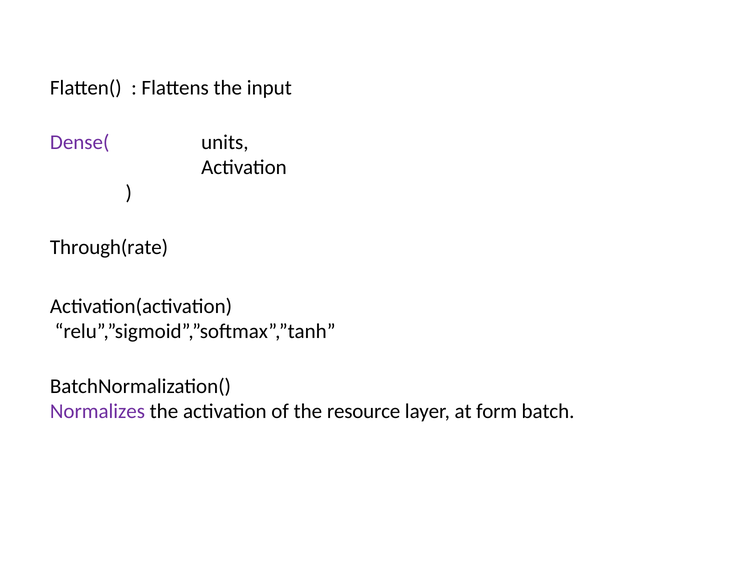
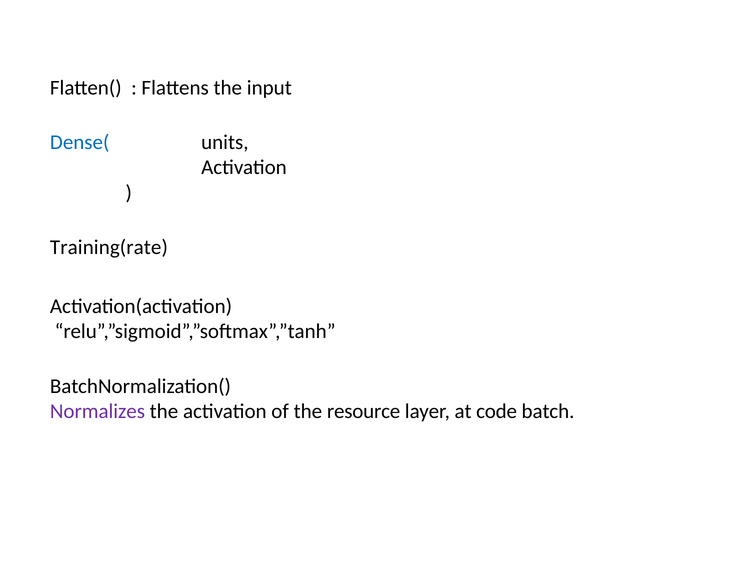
Dense( colour: purple -> blue
Through(rate: Through(rate -> Training(rate
form: form -> code
